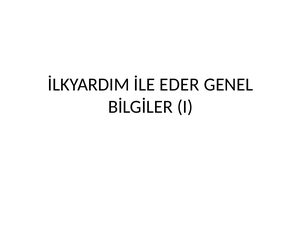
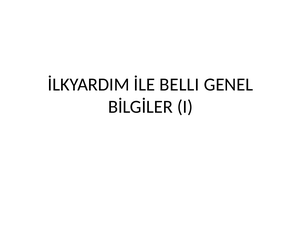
EDER: EDER -> BELLI
